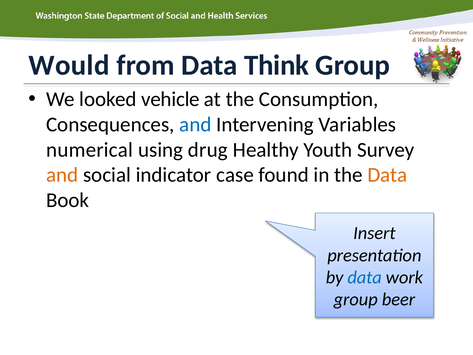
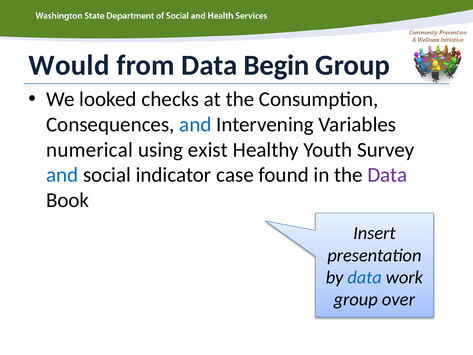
Think: Think -> Begin
vehicle: vehicle -> checks
drug: drug -> exist
and at (62, 175) colour: orange -> blue
Data at (387, 175) colour: orange -> purple
beer: beer -> over
